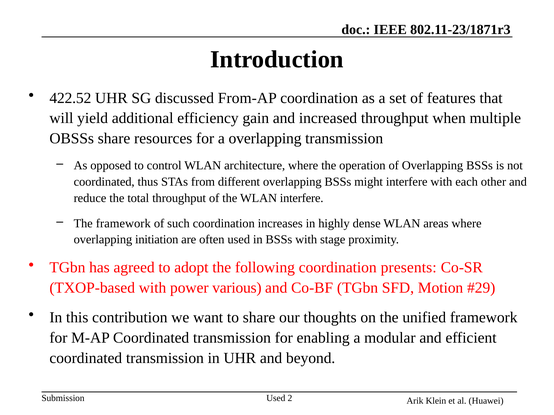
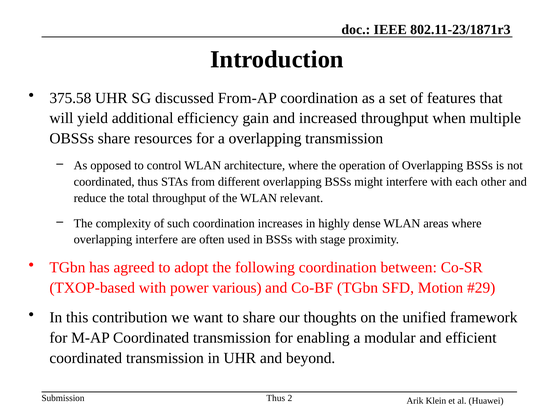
422.52: 422.52 -> 375.58
WLAN interfere: interfere -> relevant
The framework: framework -> complexity
overlapping initiation: initiation -> interfere
presents: presents -> between
Used at (276, 398): Used -> Thus
